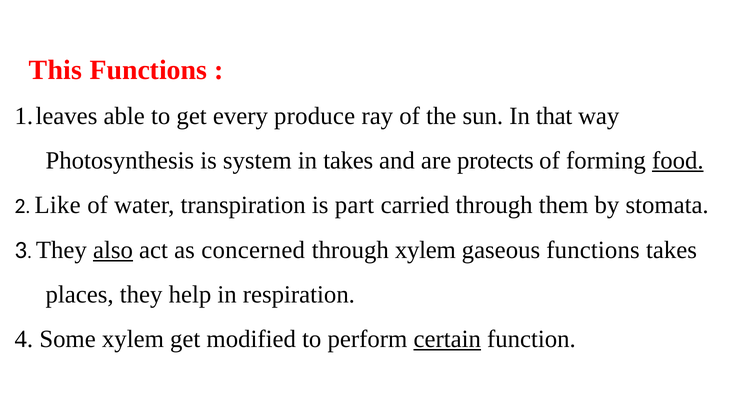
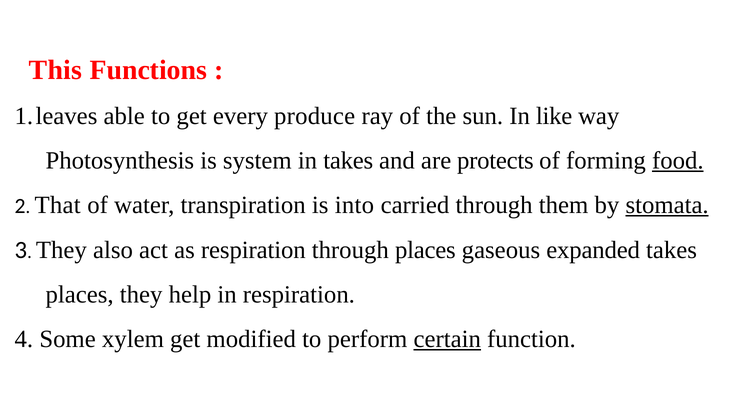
that: that -> like
Like: Like -> That
part: part -> into
stomata underline: none -> present
also underline: present -> none
as concerned: concerned -> respiration
through xylem: xylem -> places
gaseous functions: functions -> expanded
